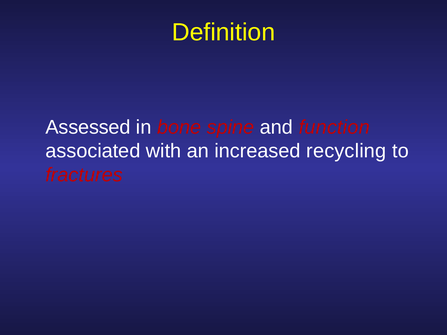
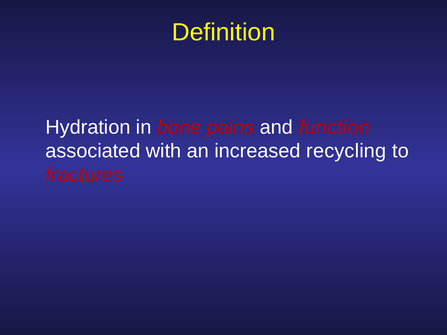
Assessed: Assessed -> Hydration
spine: spine -> pains
